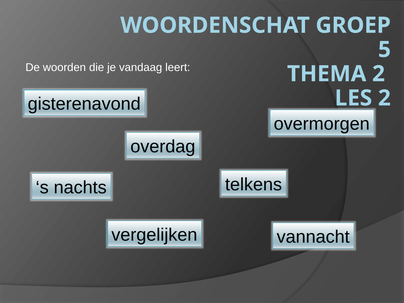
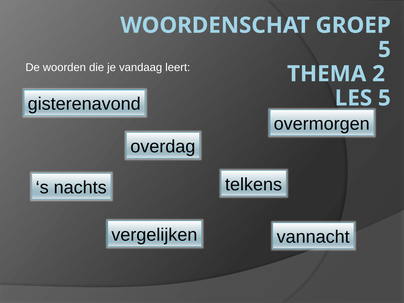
2 at (384, 98): 2 -> 5
